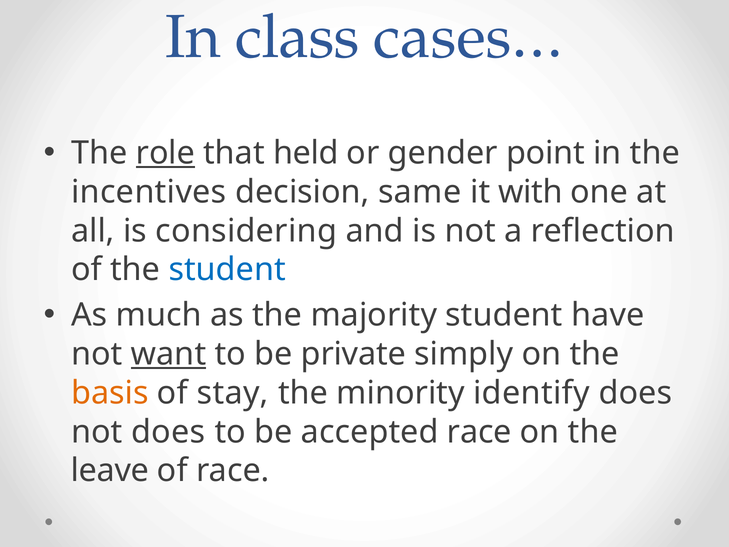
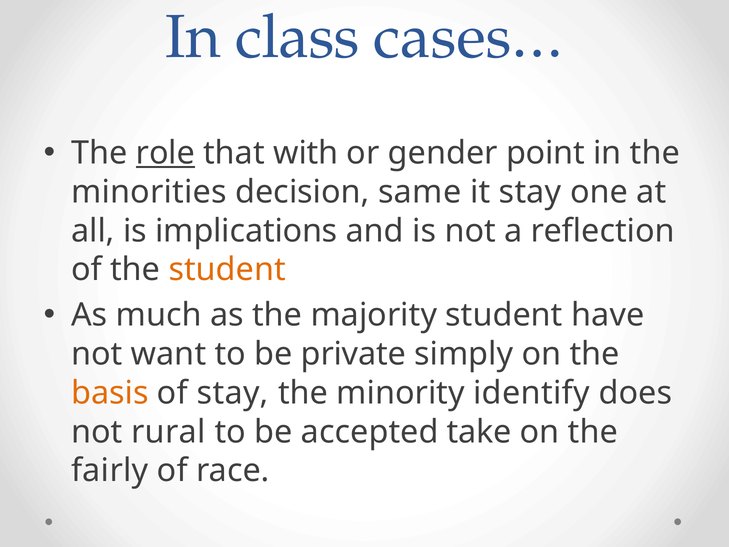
held: held -> with
incentives: incentives -> minorities
it with: with -> stay
considering: considering -> implications
student at (227, 270) colour: blue -> orange
want underline: present -> none
not does: does -> rural
accepted race: race -> take
leave: leave -> fairly
